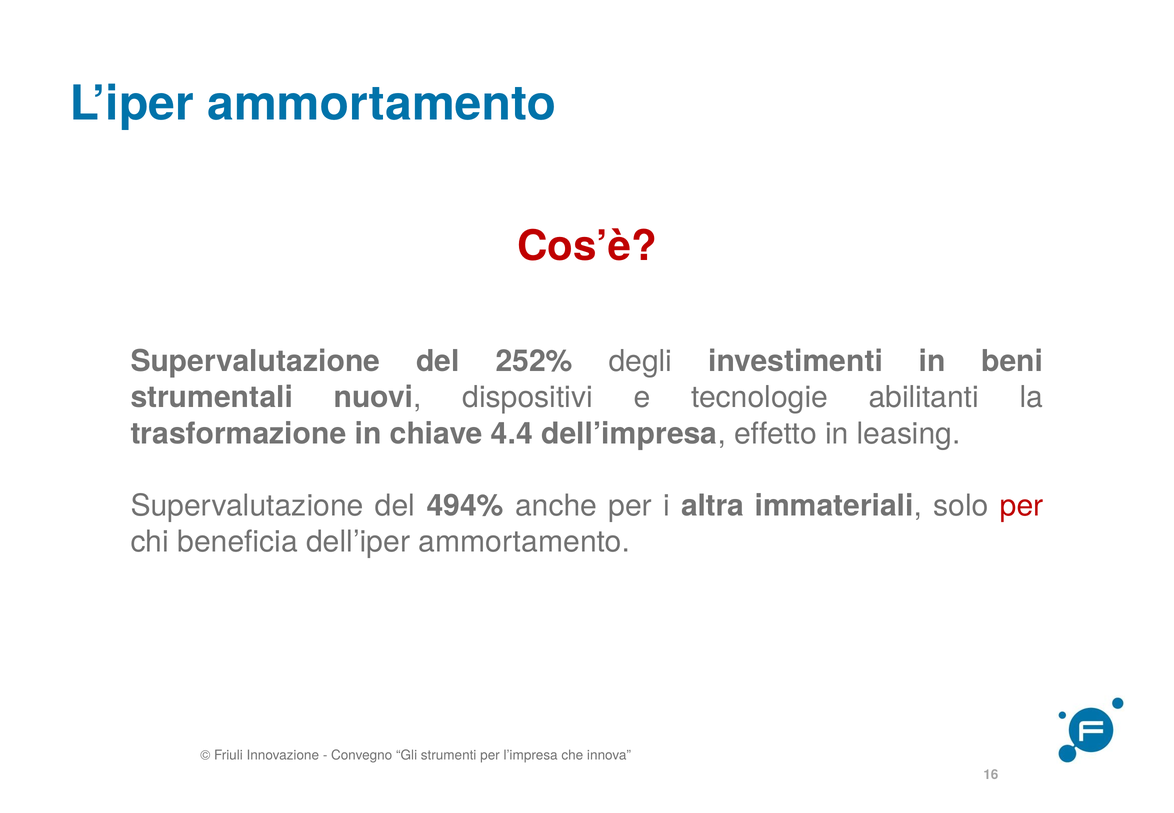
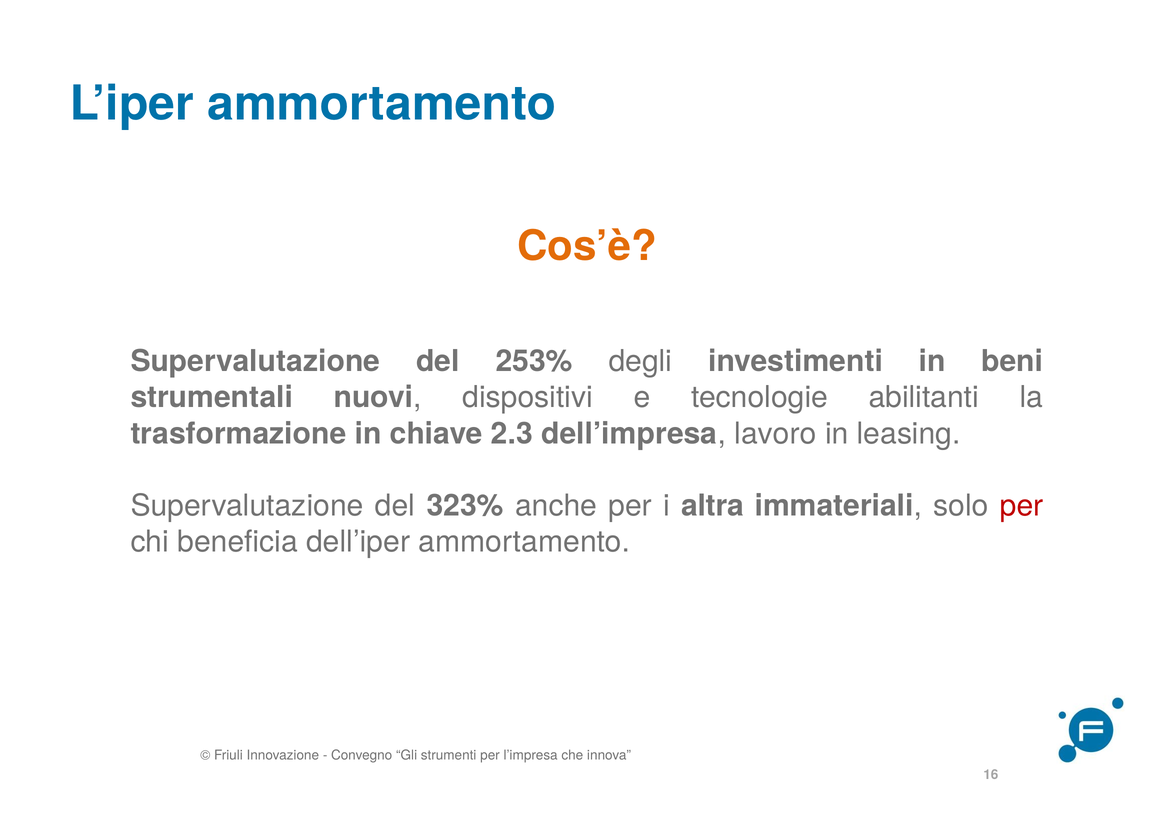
Cos’è colour: red -> orange
252%: 252% -> 253%
4.4: 4.4 -> 2.3
effetto: effetto -> lavoro
494%: 494% -> 323%
